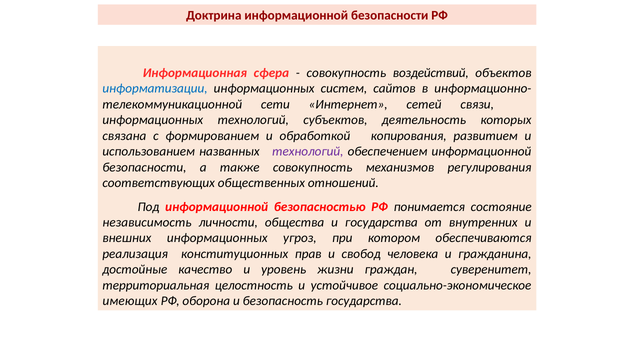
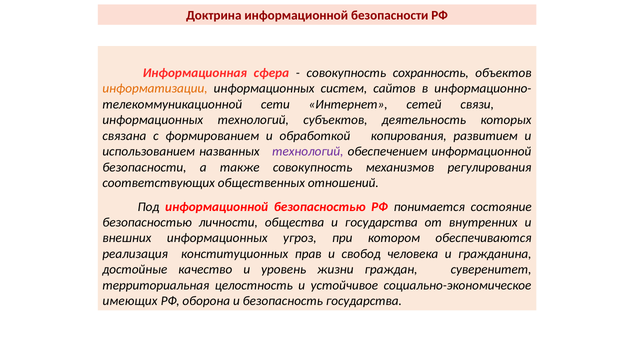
воздействий: воздействий -> сохранность
информатизации colour: blue -> orange
независимость at (147, 222): независимость -> безопасностью
